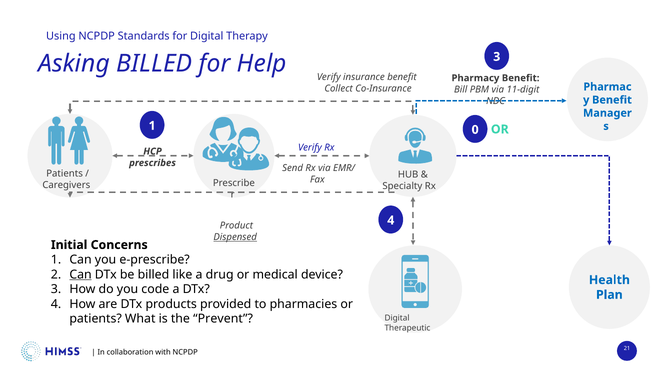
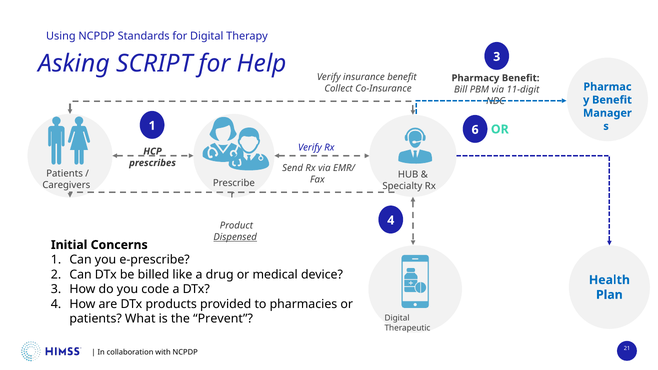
Asking BILLED: BILLED -> SCRIPT
0: 0 -> 6
Can at (81, 275) underline: present -> none
